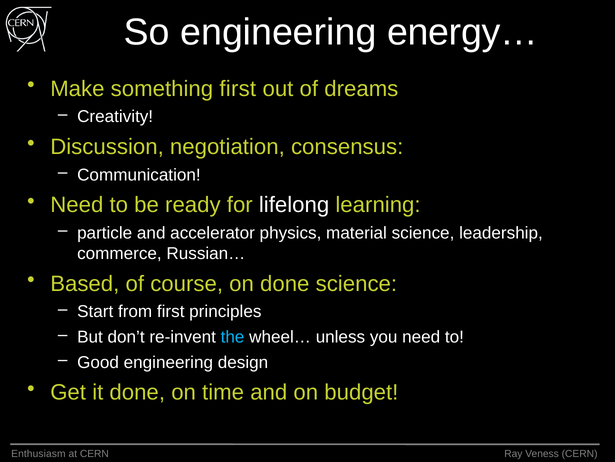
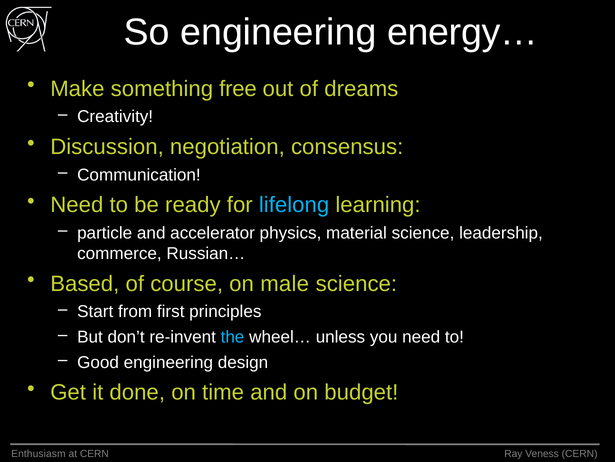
something first: first -> free
lifelong colour: white -> light blue
on done: done -> male
